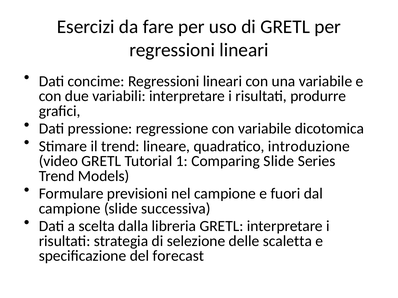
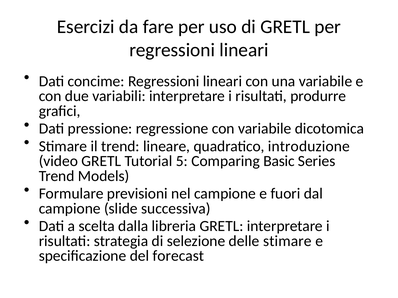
1: 1 -> 5
Comparing Slide: Slide -> Basic
delle scaletta: scaletta -> stimare
